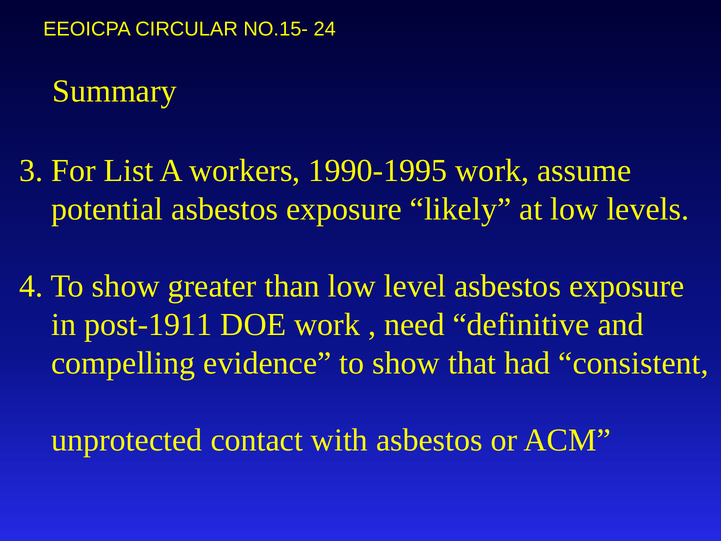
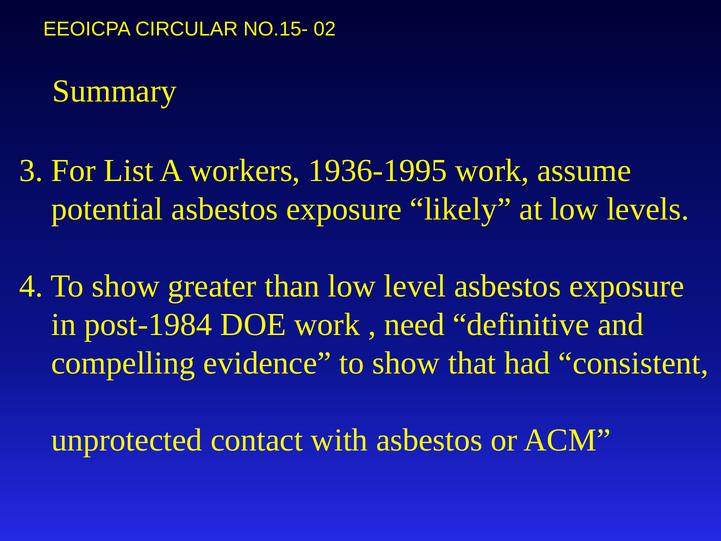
24: 24 -> 02
1990-1995: 1990-1995 -> 1936-1995
post-1911: post-1911 -> post-1984
